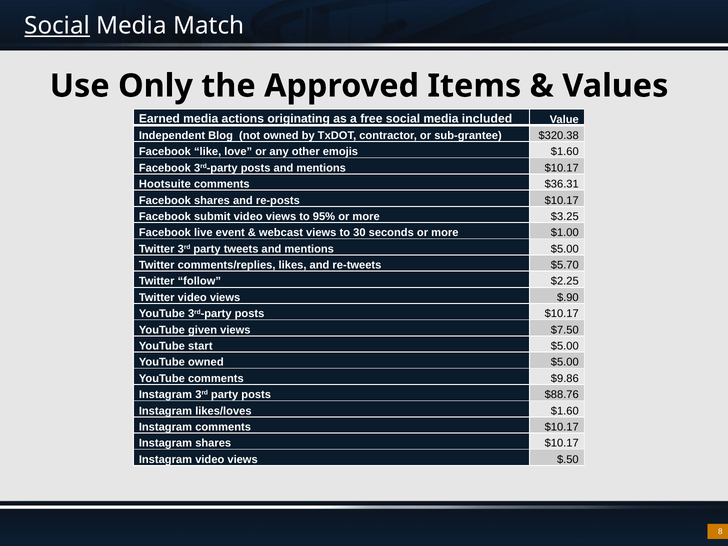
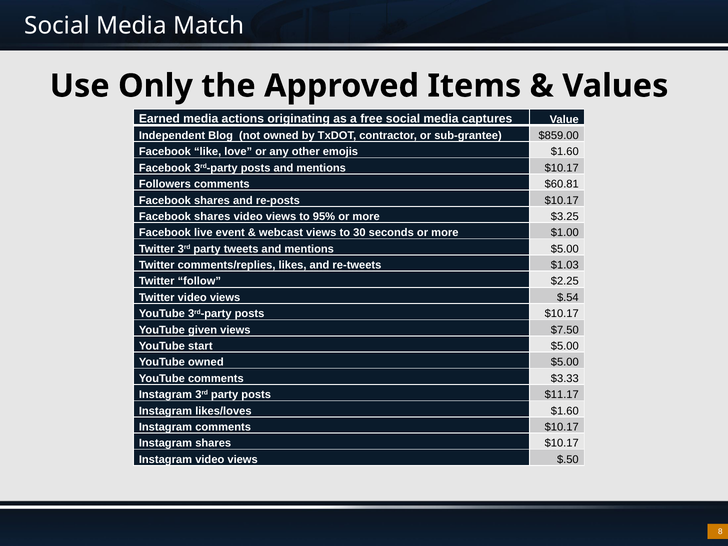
Social at (57, 26) underline: present -> none
included: included -> captures
$320.38: $320.38 -> $859.00
Hootsuite: Hootsuite -> Followers
$36.31: $36.31 -> $60.81
submit at (212, 217): submit -> shares
$5.70: $5.70 -> $1.03
$.90: $.90 -> $.54
$9.86: $9.86 -> $3.33
$88.76: $88.76 -> $11.17
